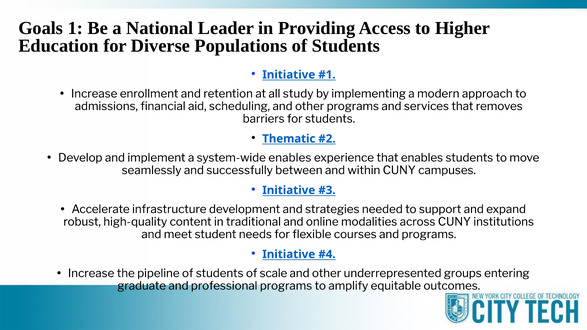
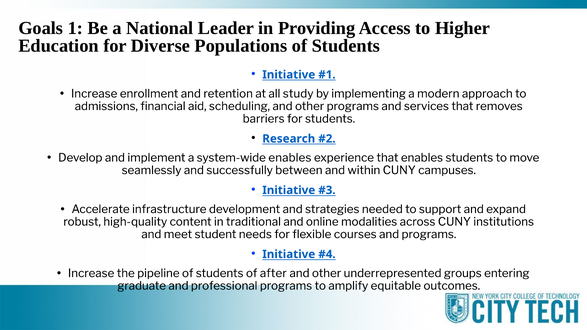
Thematic: Thematic -> Research
scale: scale -> after
